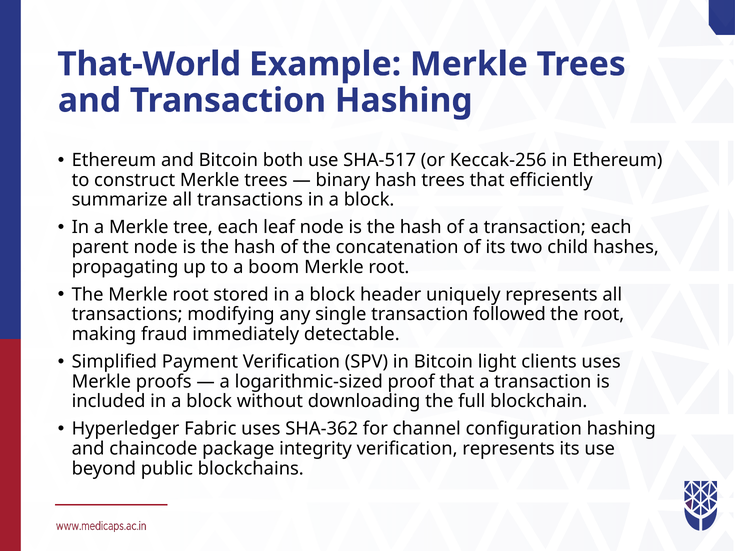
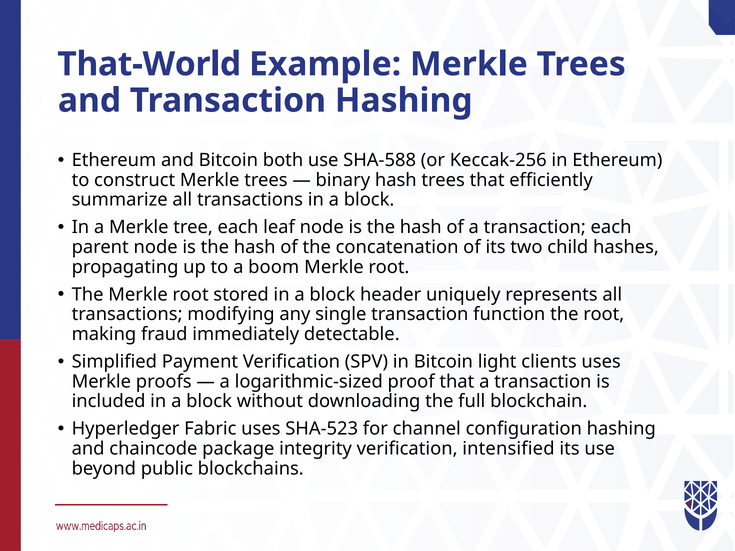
SHA-517: SHA-517 -> SHA-588
followed: followed -> function
SHA-362: SHA-362 -> SHA-523
verification represents: represents -> intensified
